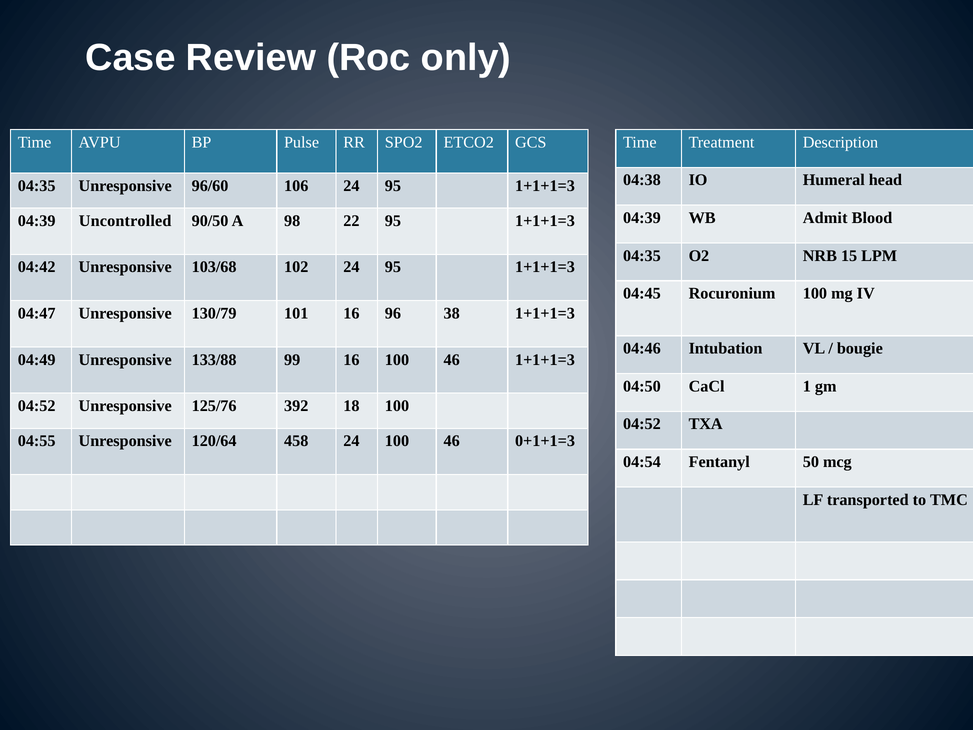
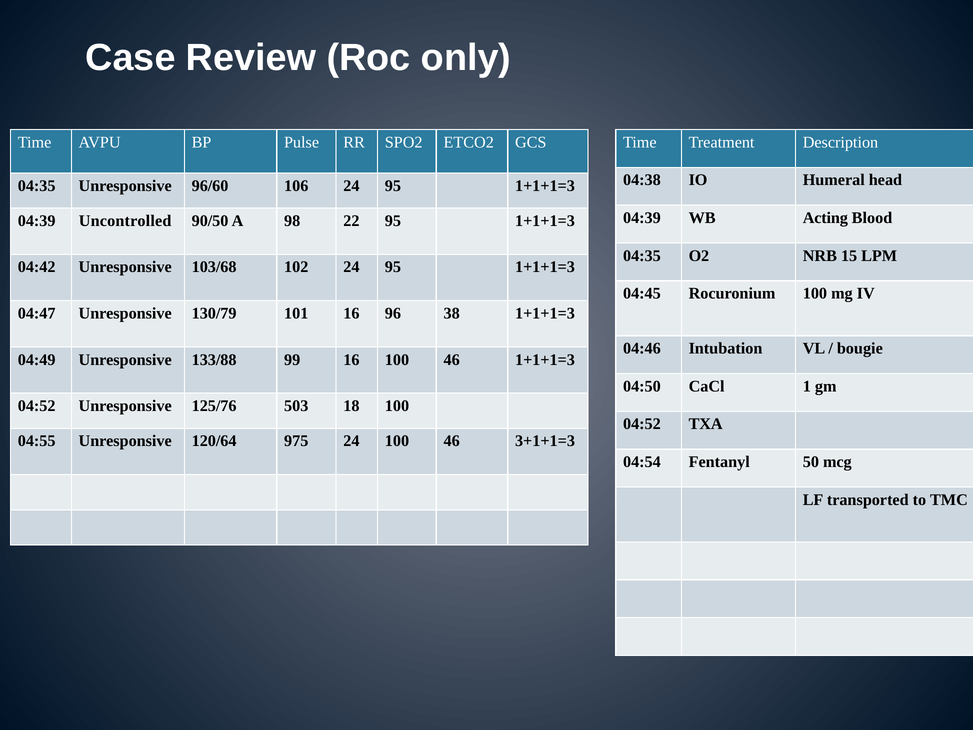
Admit: Admit -> Acting
392: 392 -> 503
458: 458 -> 975
0+1+1=3: 0+1+1=3 -> 3+1+1=3
